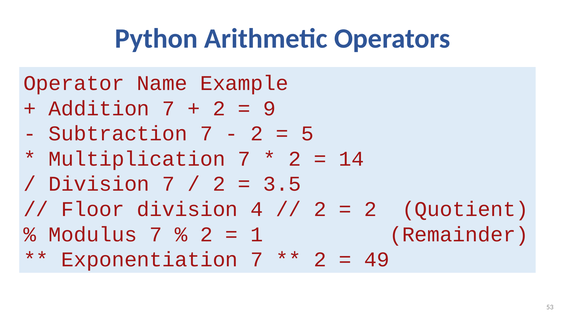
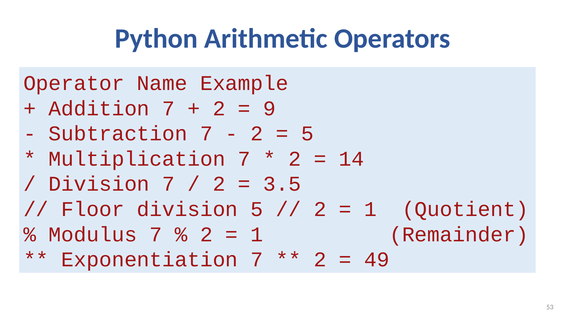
division 4: 4 -> 5
2 at (370, 210): 2 -> 1
